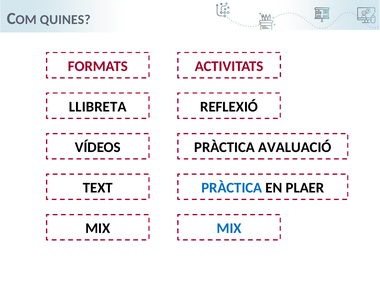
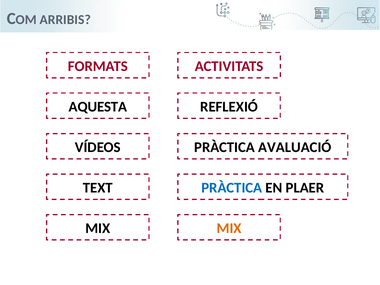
QUINES: QUINES -> ARRIBIS
LLIBRETA: LLIBRETA -> AQUESTA
MIX at (229, 228) colour: blue -> orange
